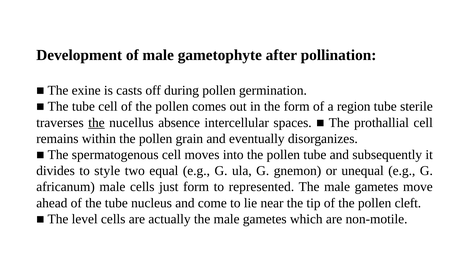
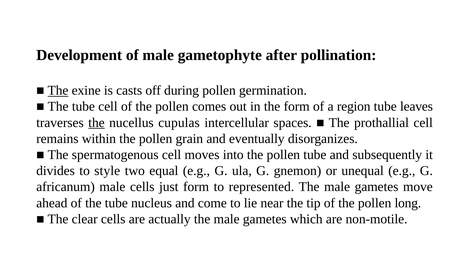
The at (58, 91) underline: none -> present
sterile: sterile -> leaves
absence: absence -> cupulas
cleft: cleft -> long
level: level -> clear
